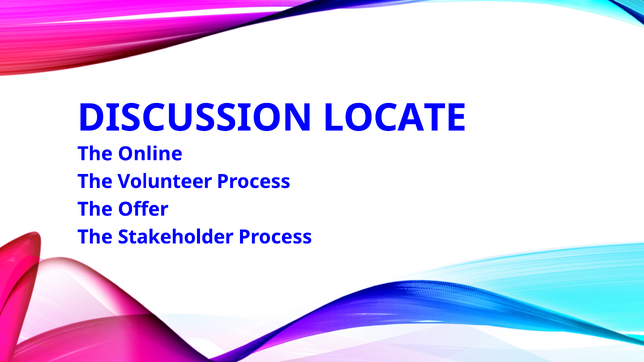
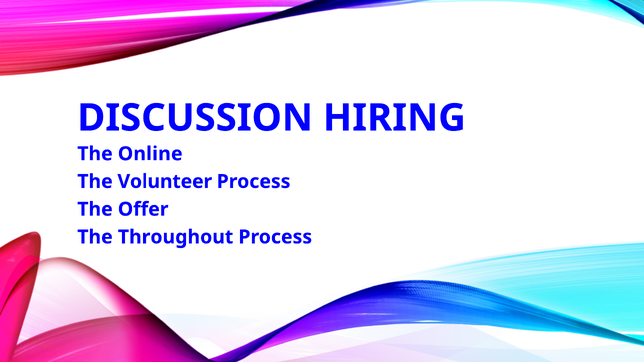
LOCATE: LOCATE -> HIRING
Stakeholder: Stakeholder -> Throughout
